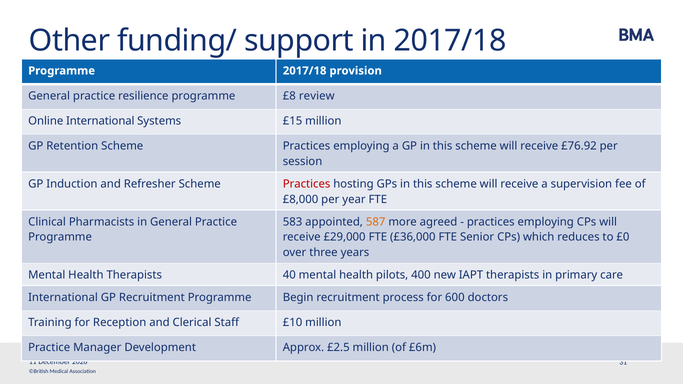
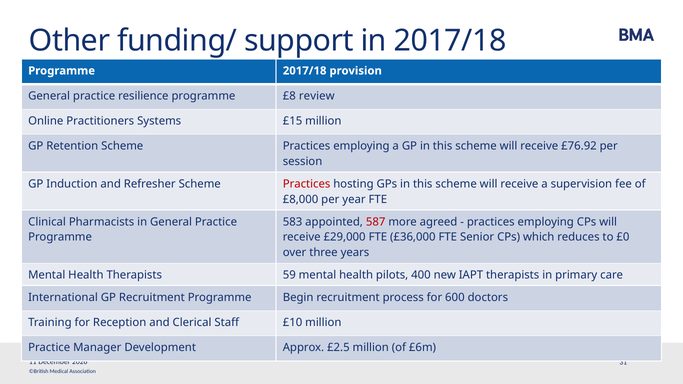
Online International: International -> Practitioners
587 colour: orange -> red
40: 40 -> 59
